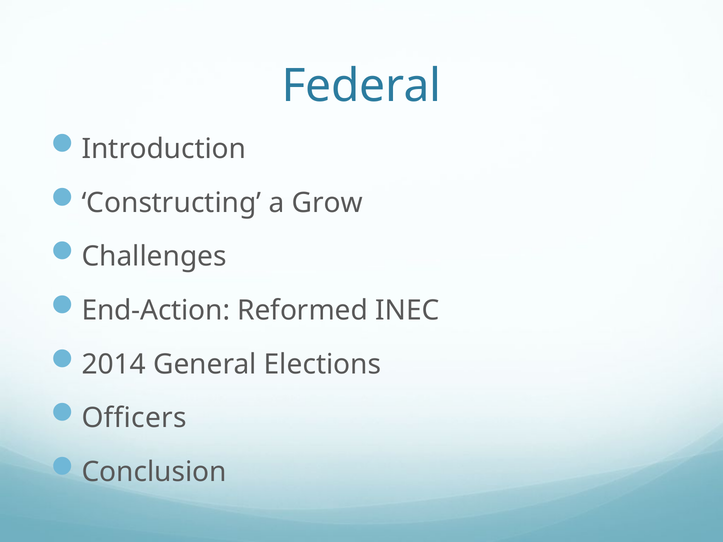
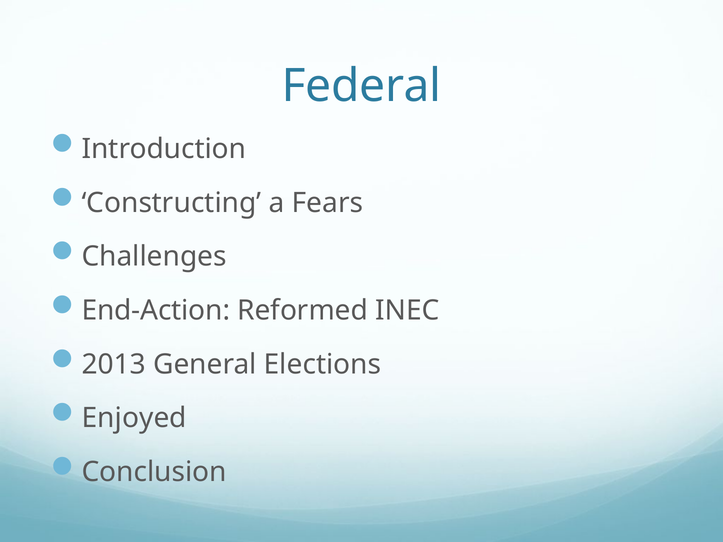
Grow: Grow -> Fears
2014: 2014 -> 2013
Officers: Officers -> Enjoyed
